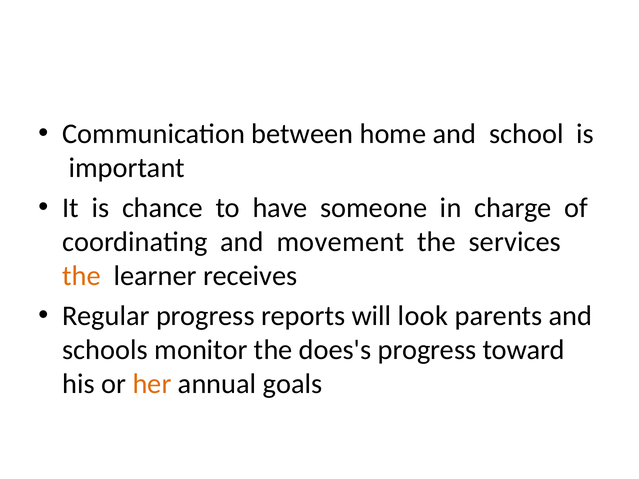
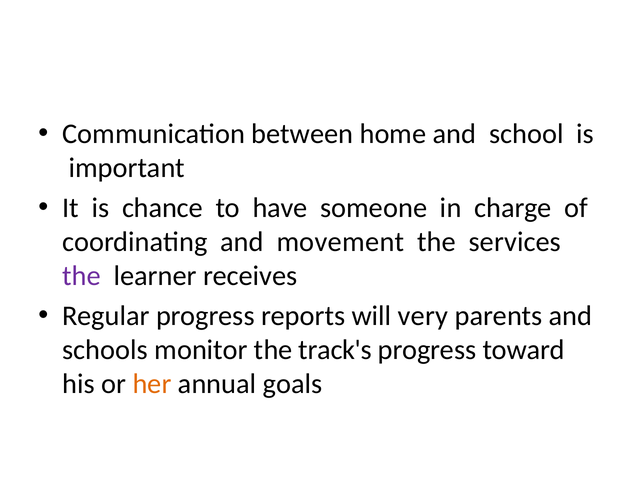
the at (82, 276) colour: orange -> purple
look: look -> very
does's: does's -> track's
